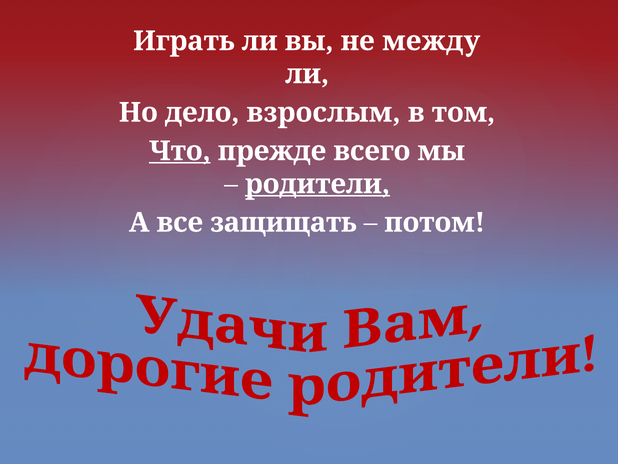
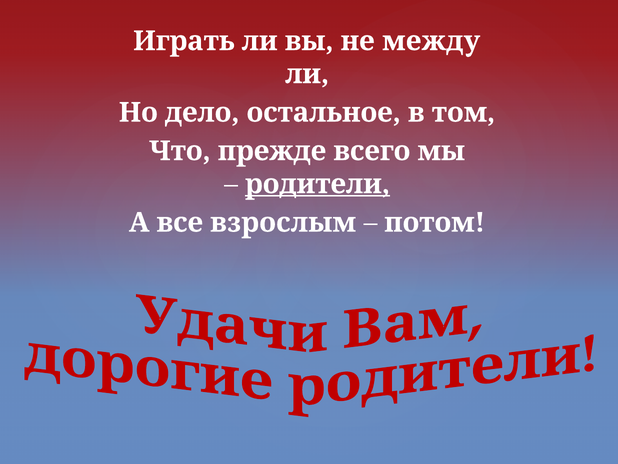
взрослым: взрослым -> остальное
Что underline: present -> none
защищать: защищать -> взрослым
